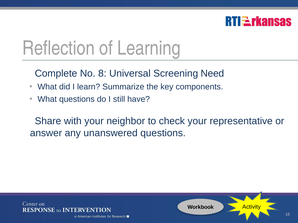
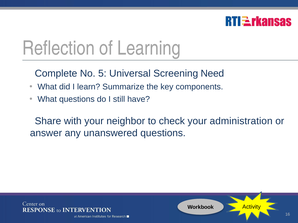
8: 8 -> 5
representative: representative -> administration
